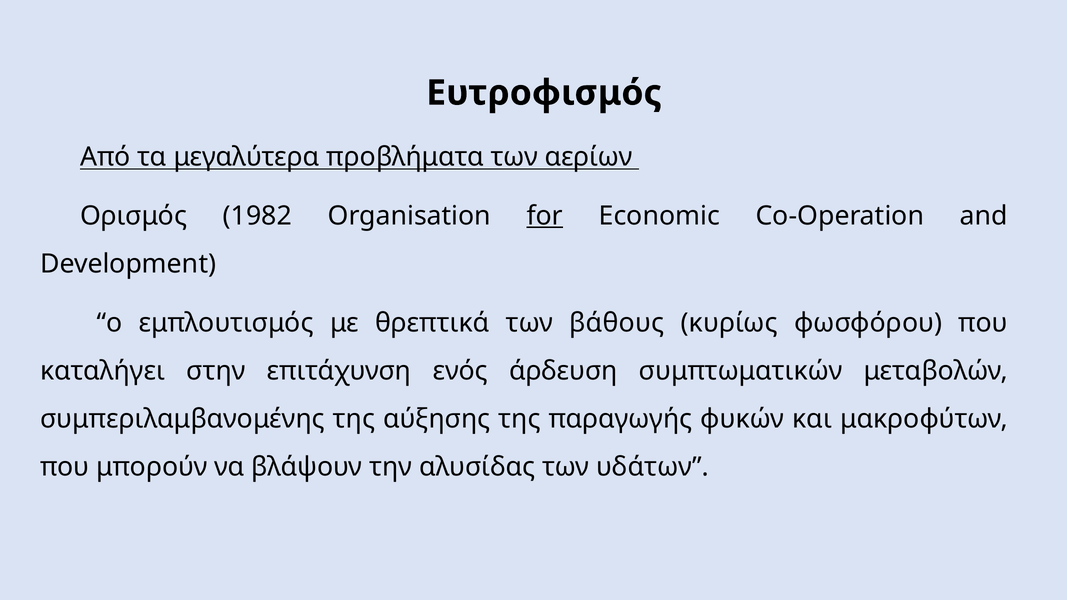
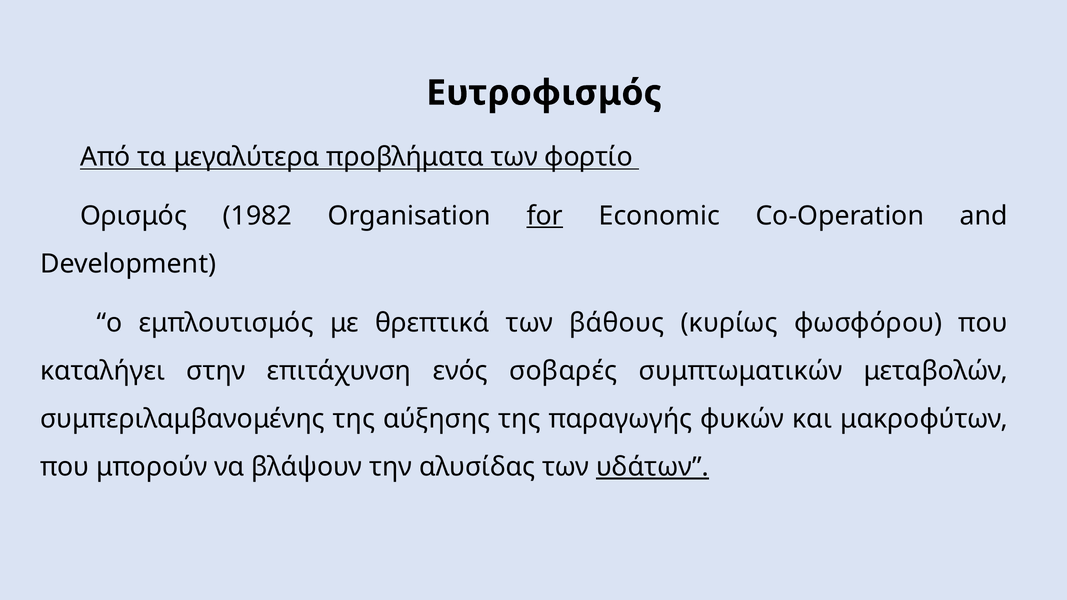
αερίων: αερίων -> φορτίο
άρδευση: άρδευση -> σοβαρές
υδάτων underline: none -> present
